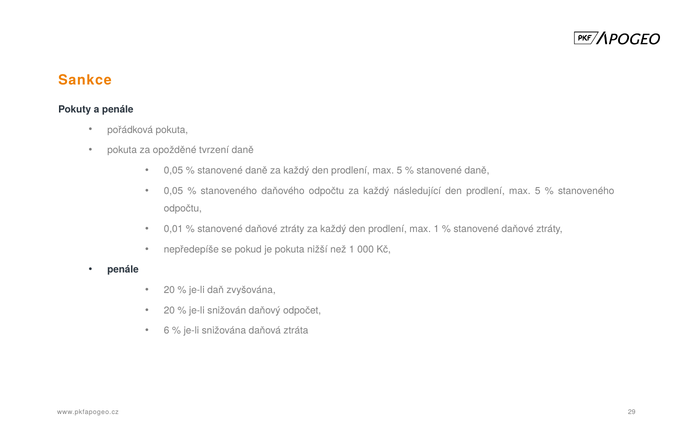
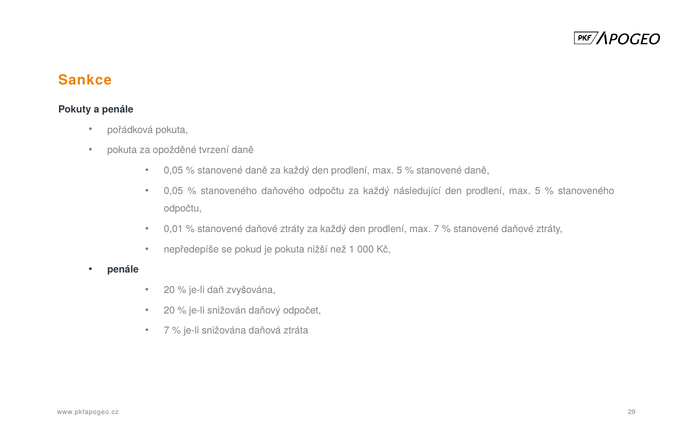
max 1: 1 -> 7
6 at (167, 331): 6 -> 7
